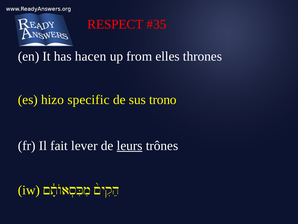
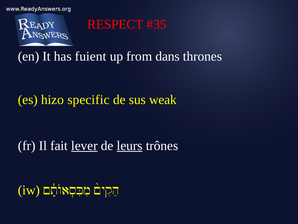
hacen: hacen -> fuient
elles: elles -> dans
trono: trono -> weak
lever underline: none -> present
